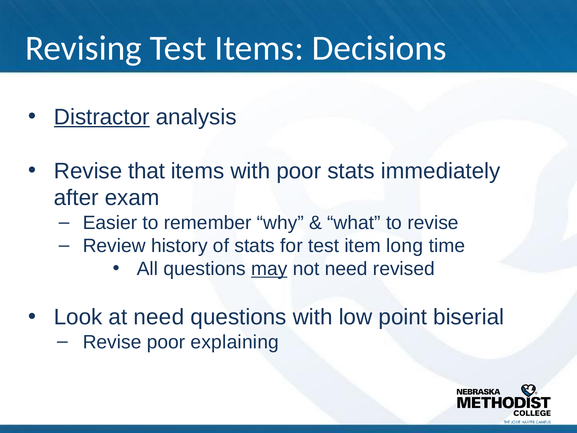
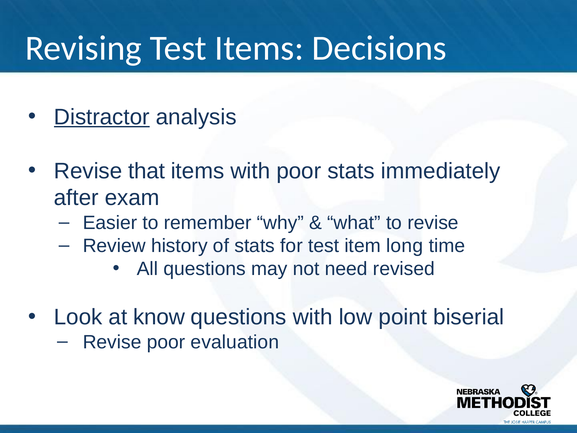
may underline: present -> none
at need: need -> know
explaining: explaining -> evaluation
